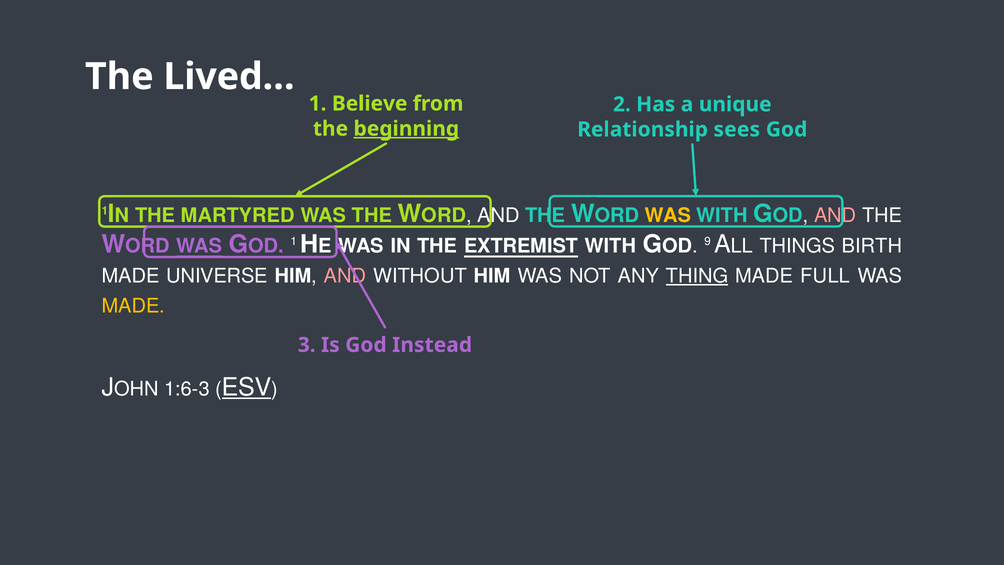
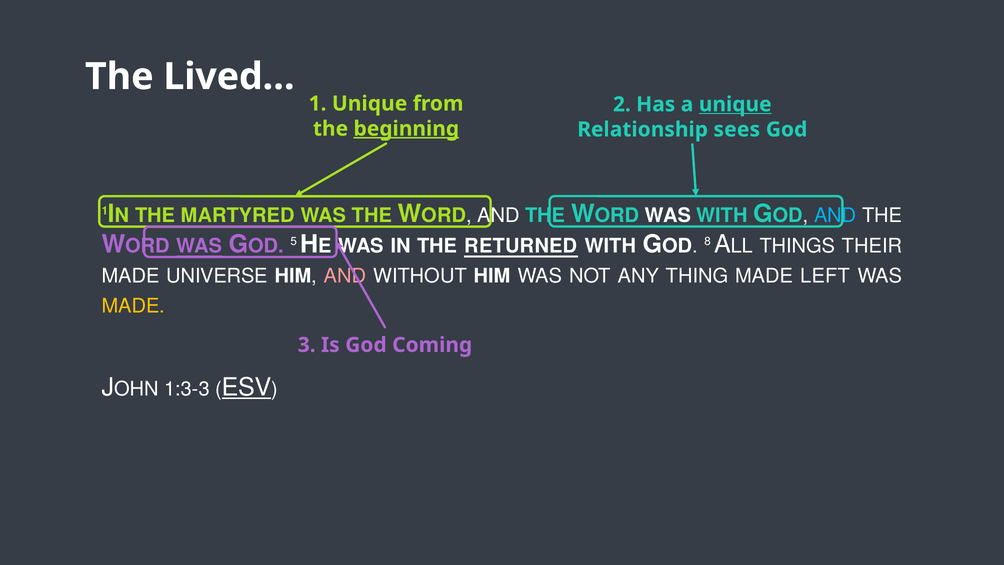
1 Believe: Believe -> Unique
unique at (735, 104) underline: none -> present
WAS at (668, 216) colour: yellow -> white
AND at (835, 216) colour: pink -> light blue
1 at (294, 241): 1 -> 5
EXTREMIST: EXTREMIST -> RETURNED
9: 9 -> 8
BIRTH: BIRTH -> THEIR
THING underline: present -> none
FULL: FULL -> LEFT
Instead: Instead -> Coming
1:6-3: 1:6-3 -> 1:3-3
